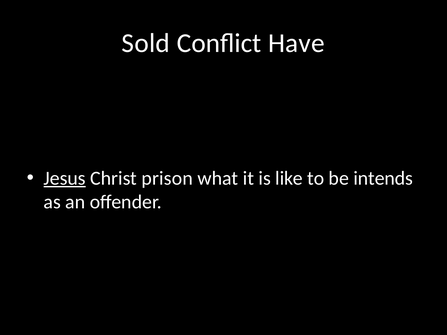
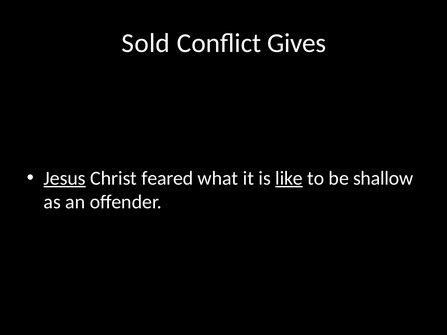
Have: Have -> Gives
prison: prison -> feared
like underline: none -> present
intends: intends -> shallow
